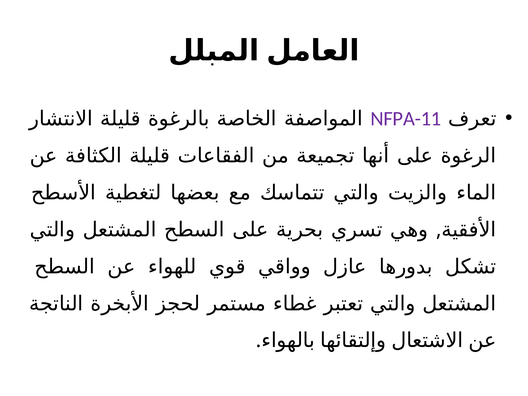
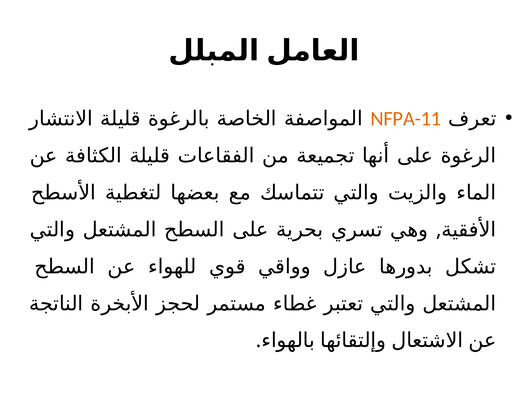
NFPA-11 colour: purple -> orange
